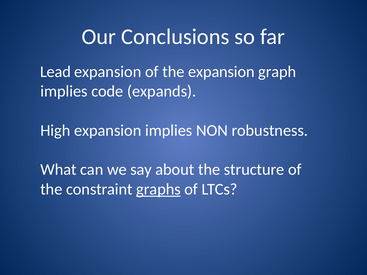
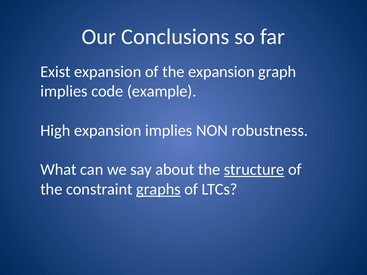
Lead: Lead -> Exist
expands: expands -> example
structure underline: none -> present
